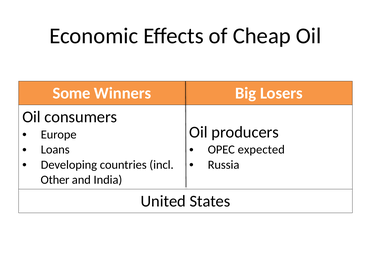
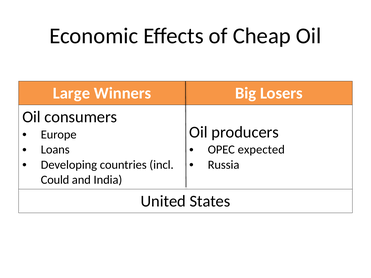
Some: Some -> Large
Other: Other -> Could
